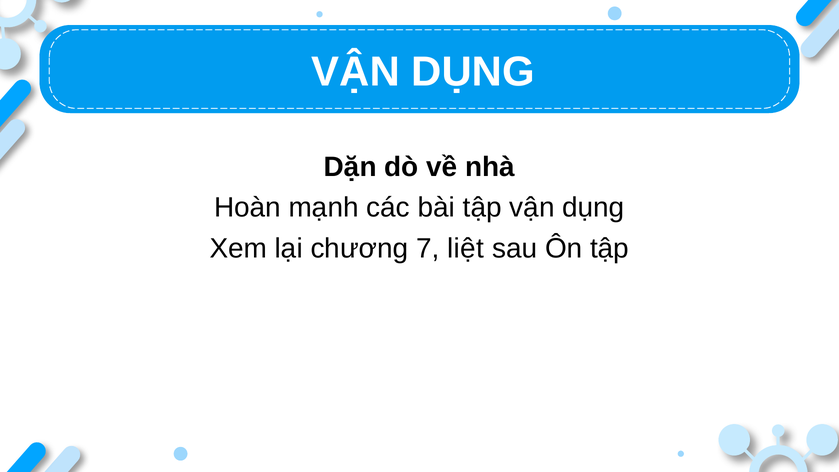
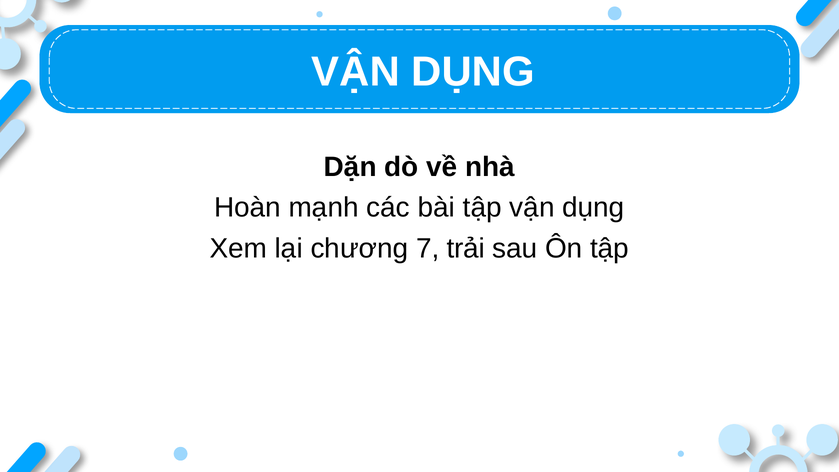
liệt: liệt -> trải
